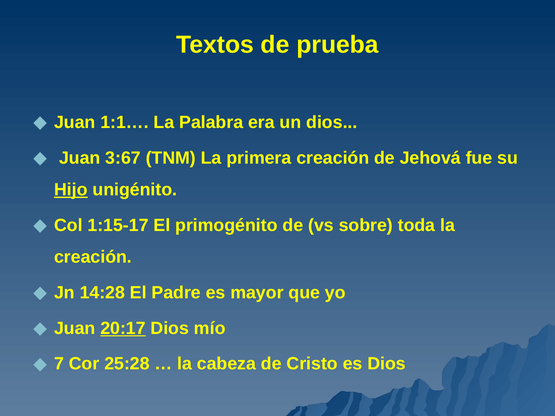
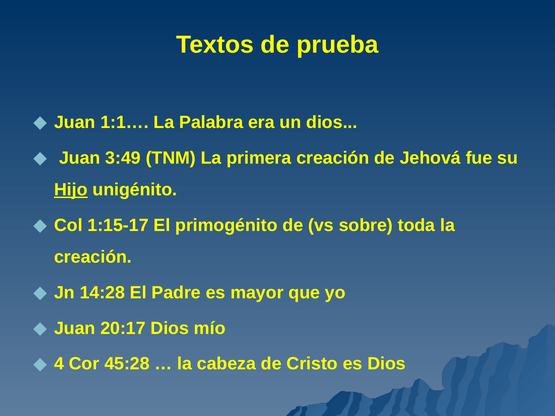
3:67: 3:67 -> 3:49
20:17 underline: present -> none
7: 7 -> 4
25:28: 25:28 -> 45:28
